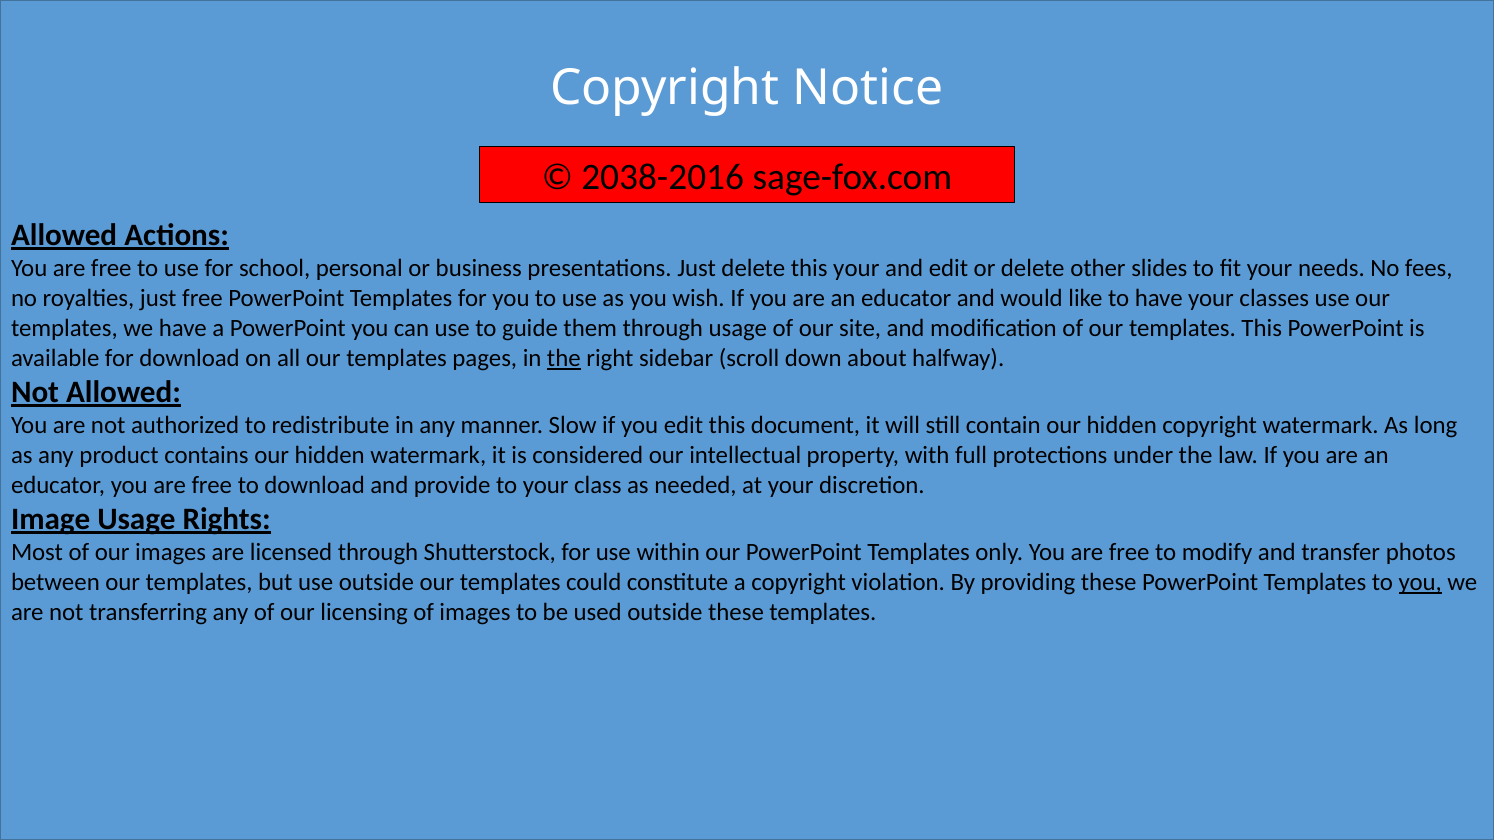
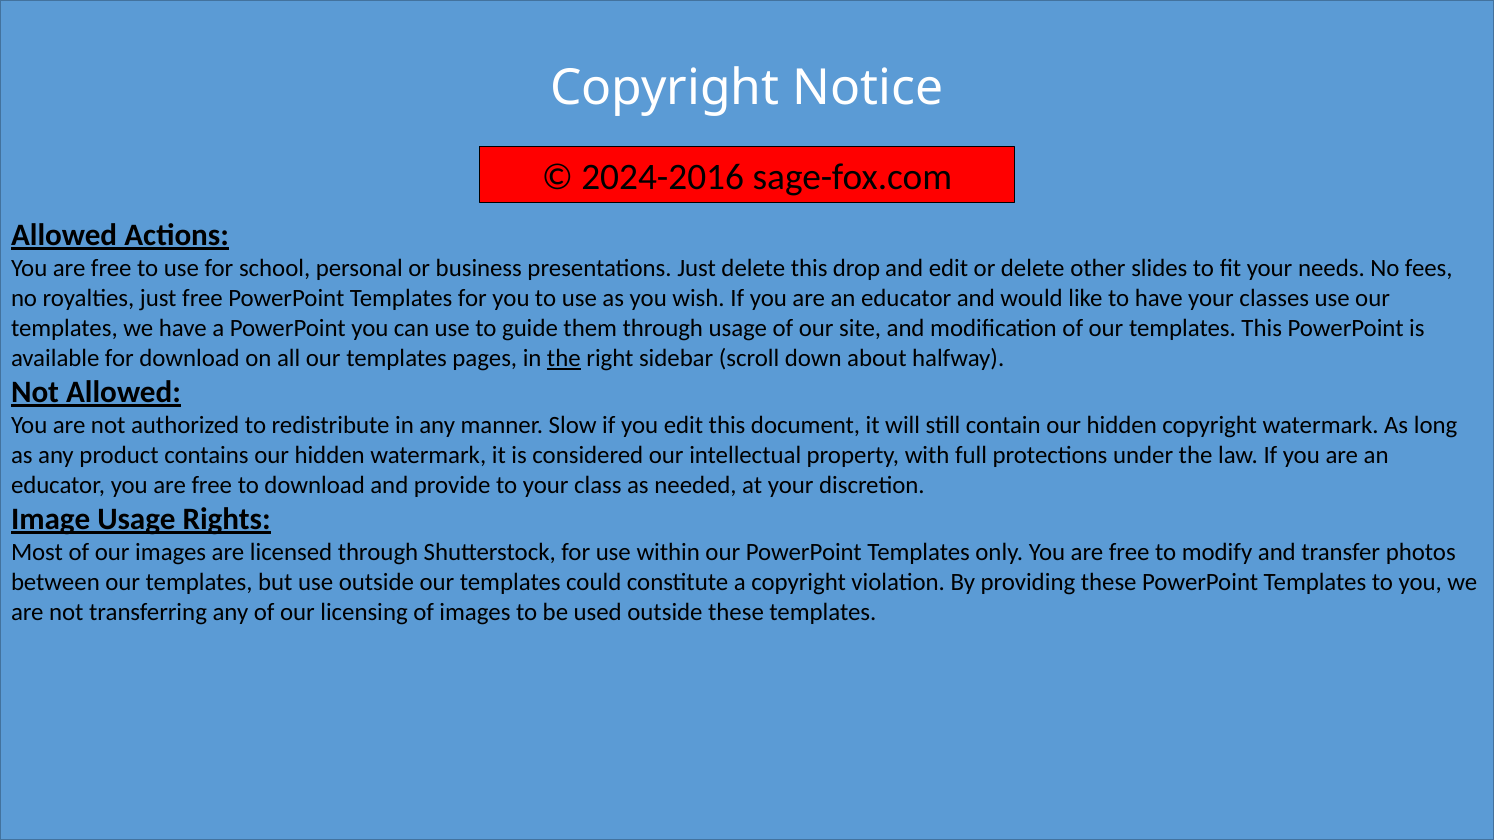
2038-2016: 2038-2016 -> 2024-2016
this your: your -> drop
you at (1420, 582) underline: present -> none
